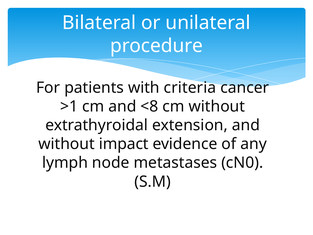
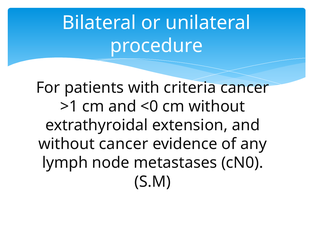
<8: <8 -> <0
without impact: impact -> cancer
